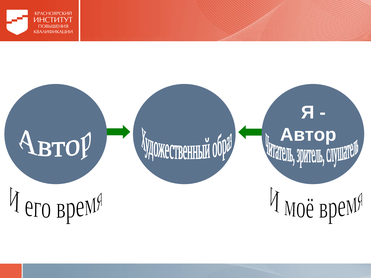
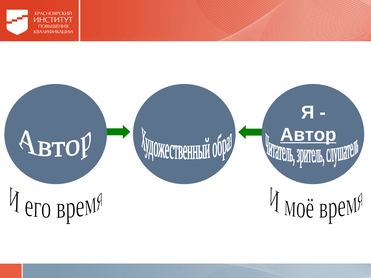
Автор underline: none -> present
